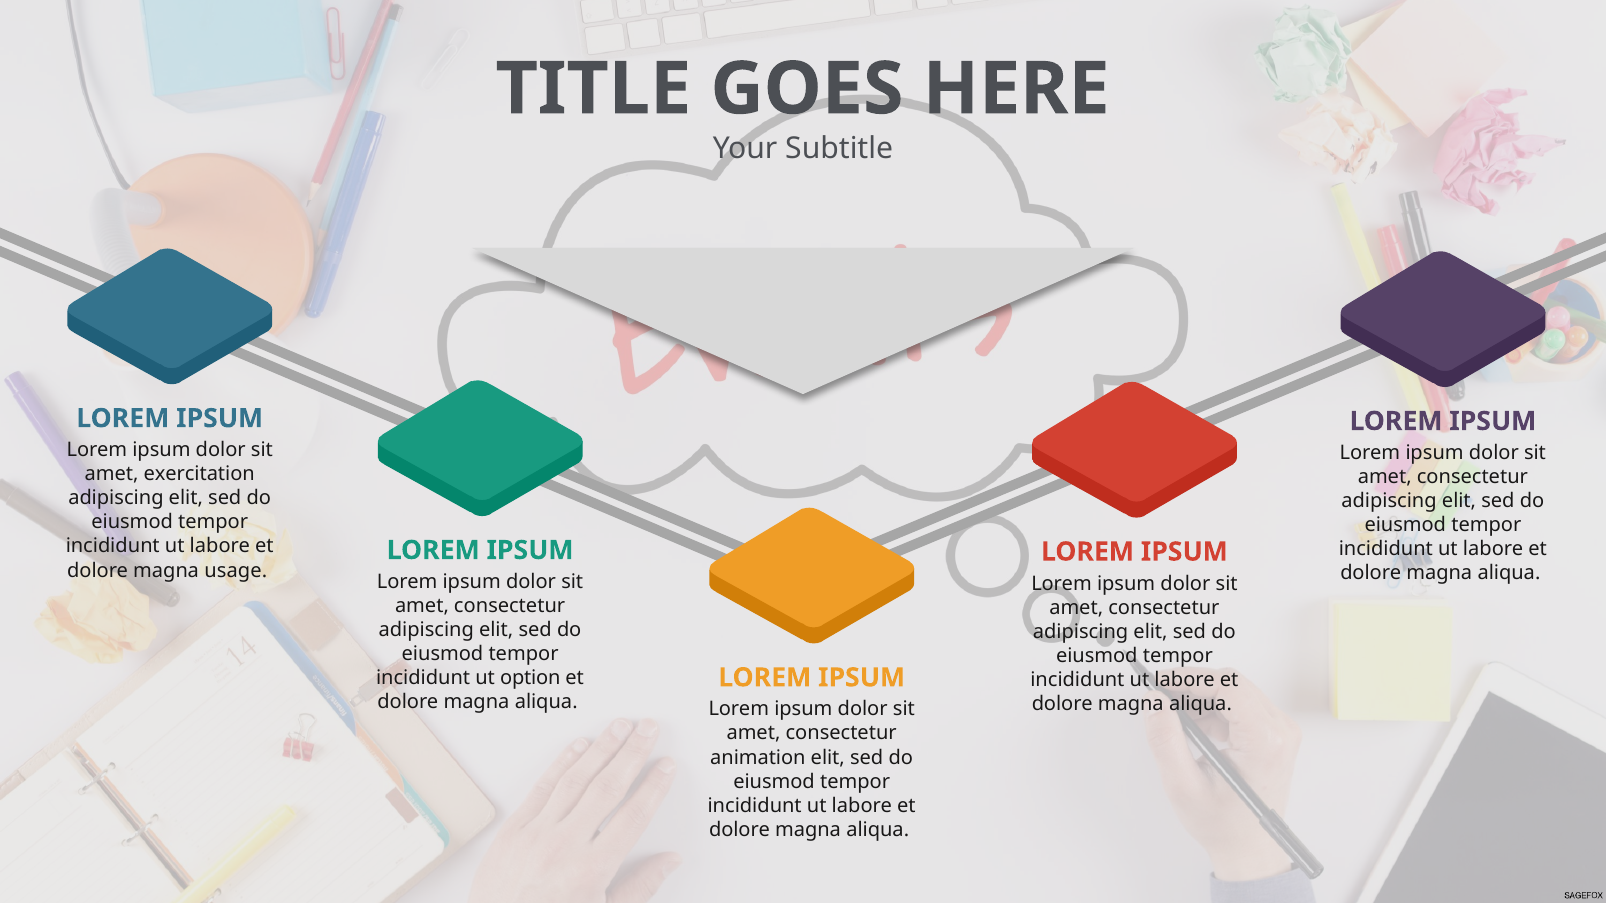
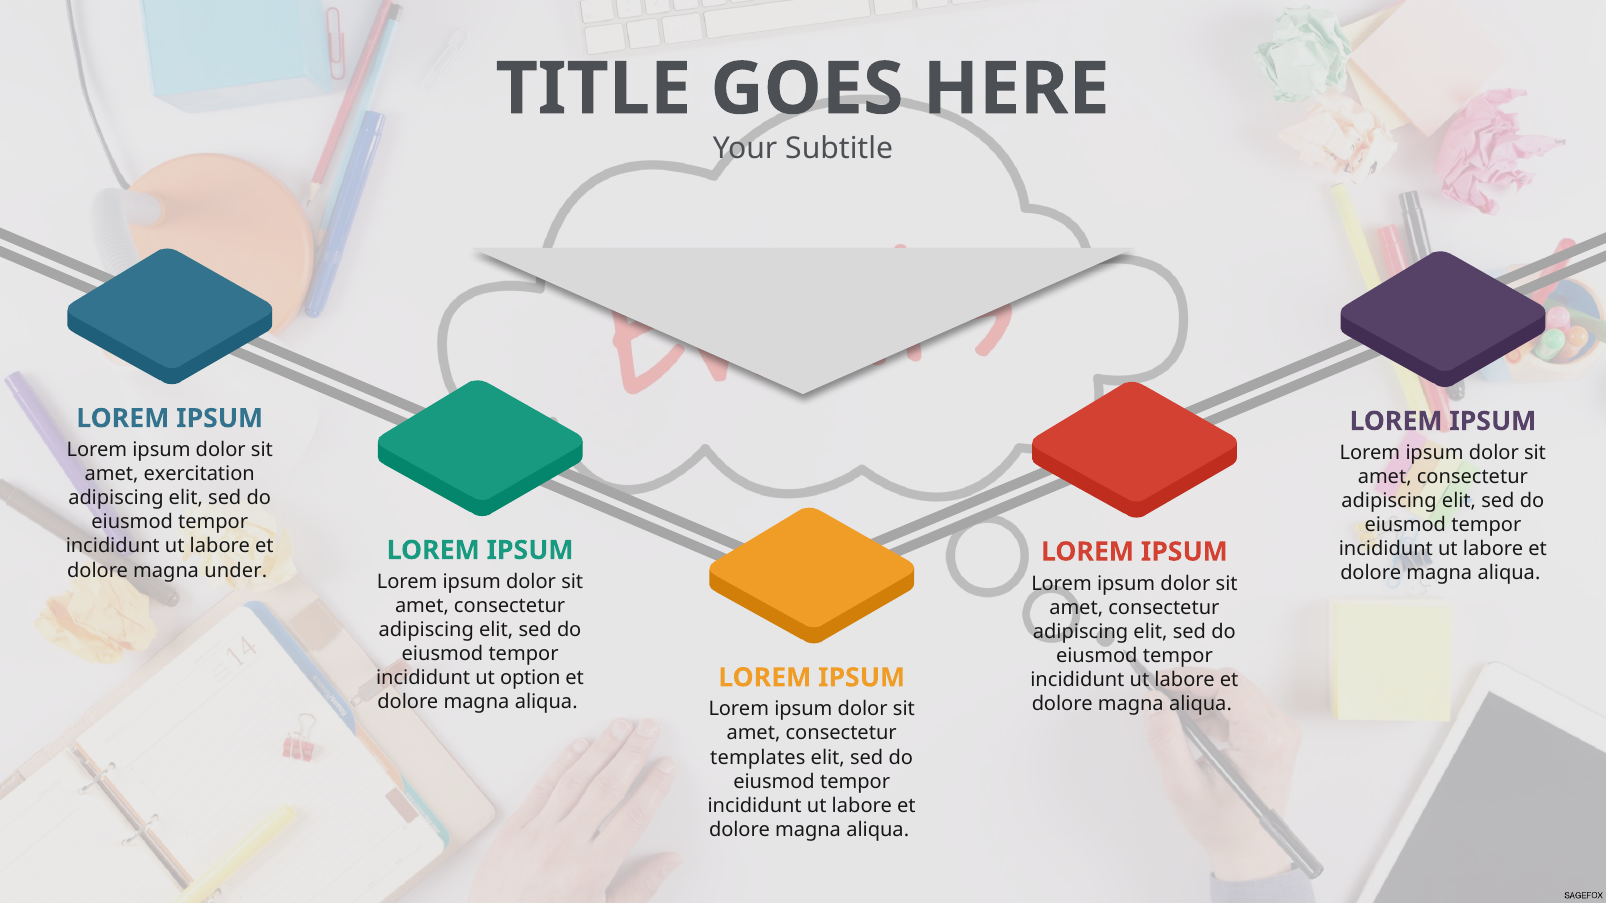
usage: usage -> under
animation: animation -> templates
